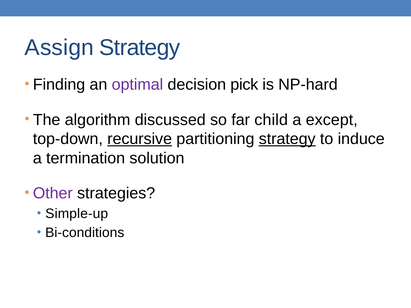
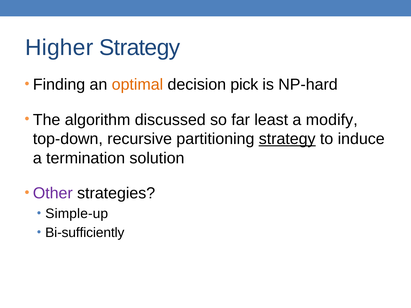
Assign: Assign -> Higher
optimal colour: purple -> orange
child: child -> least
except: except -> modify
recursive underline: present -> none
Bi-conditions: Bi-conditions -> Bi-sufficiently
